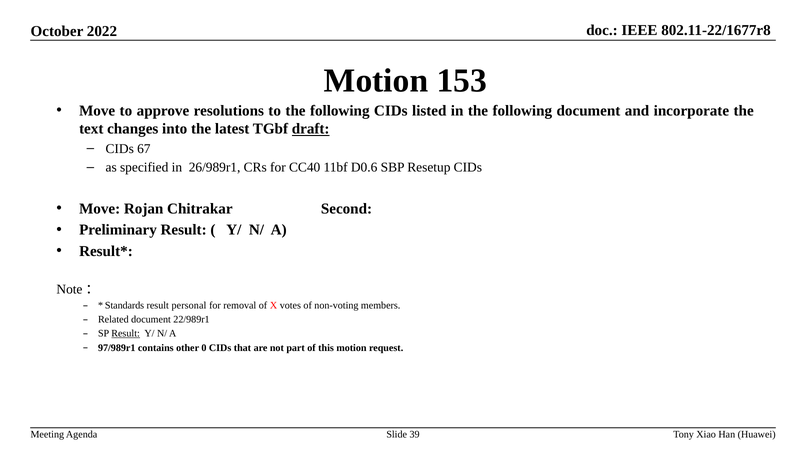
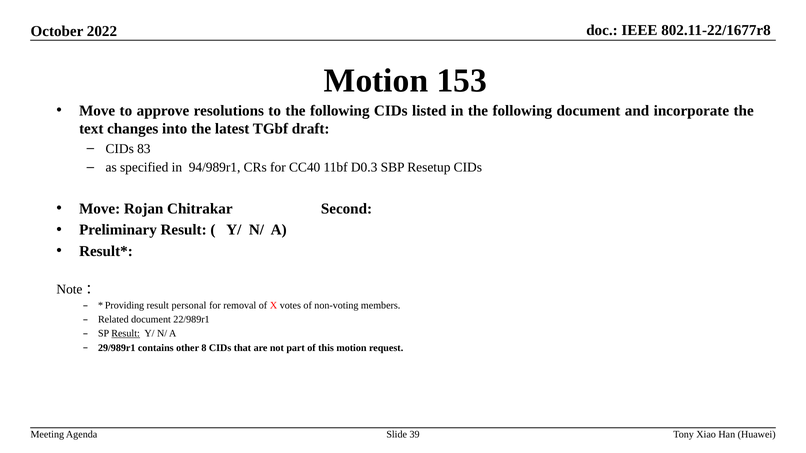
draft underline: present -> none
67: 67 -> 83
26/989r1: 26/989r1 -> 94/989r1
D0.6: D0.6 -> D0.3
Standards: Standards -> Providing
97/989r1: 97/989r1 -> 29/989r1
0: 0 -> 8
